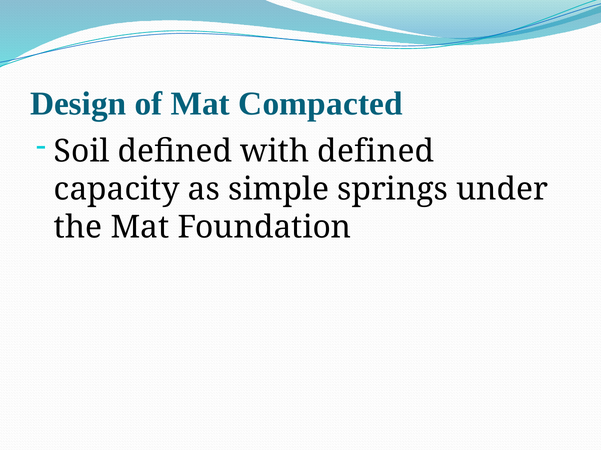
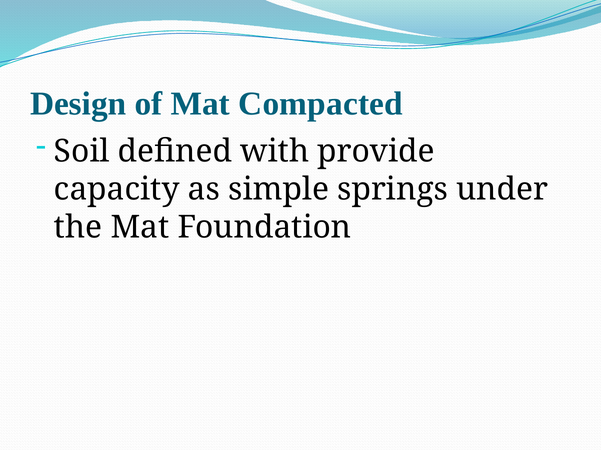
with defined: defined -> provide
